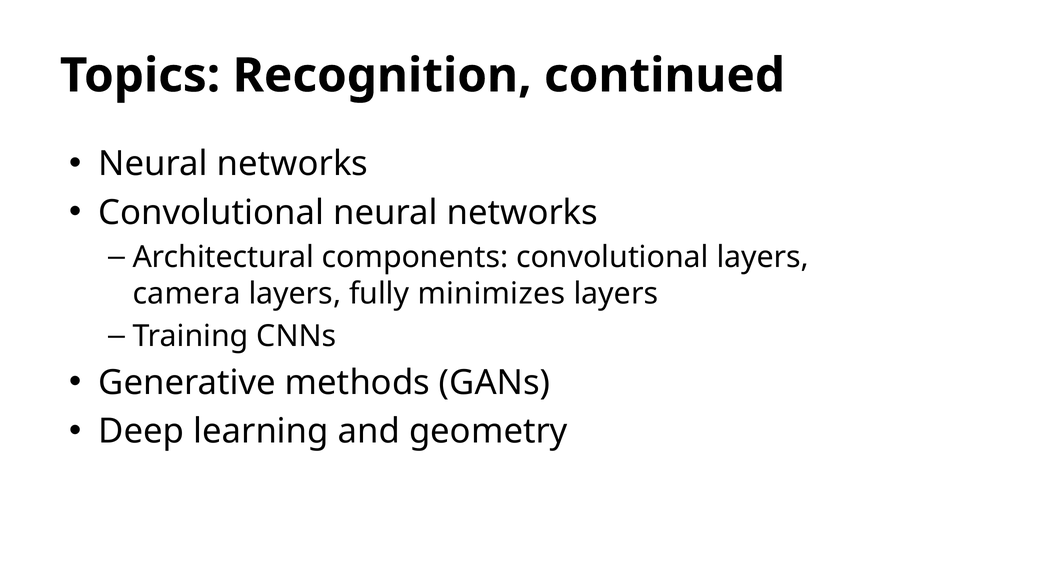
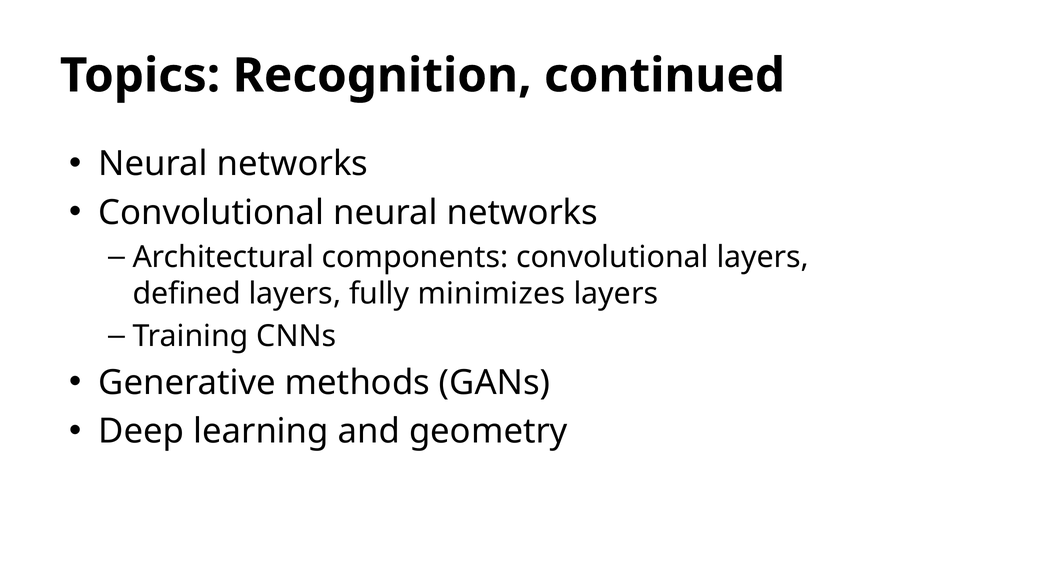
camera: camera -> defined
